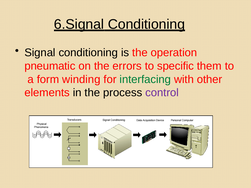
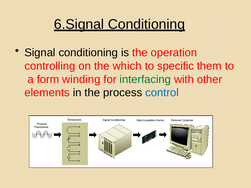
pneumatic: pneumatic -> controlling
errors: errors -> which
control colour: purple -> blue
